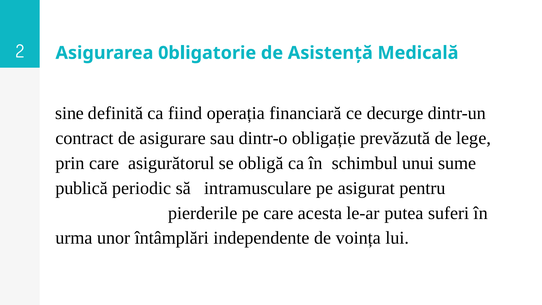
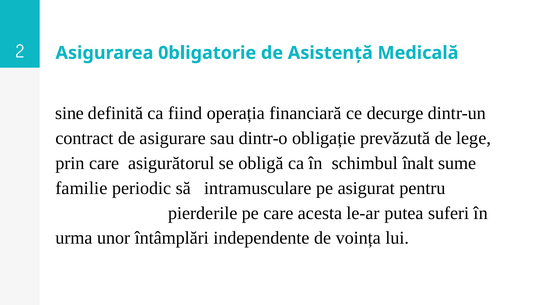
unui: unui -> înalt
publică: publică -> familie
